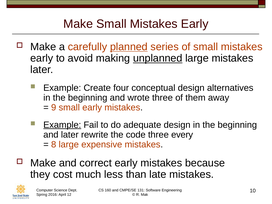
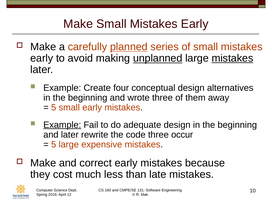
mistakes at (232, 58) underline: none -> present
9 at (54, 107): 9 -> 5
every: every -> occur
8 at (54, 144): 8 -> 5
